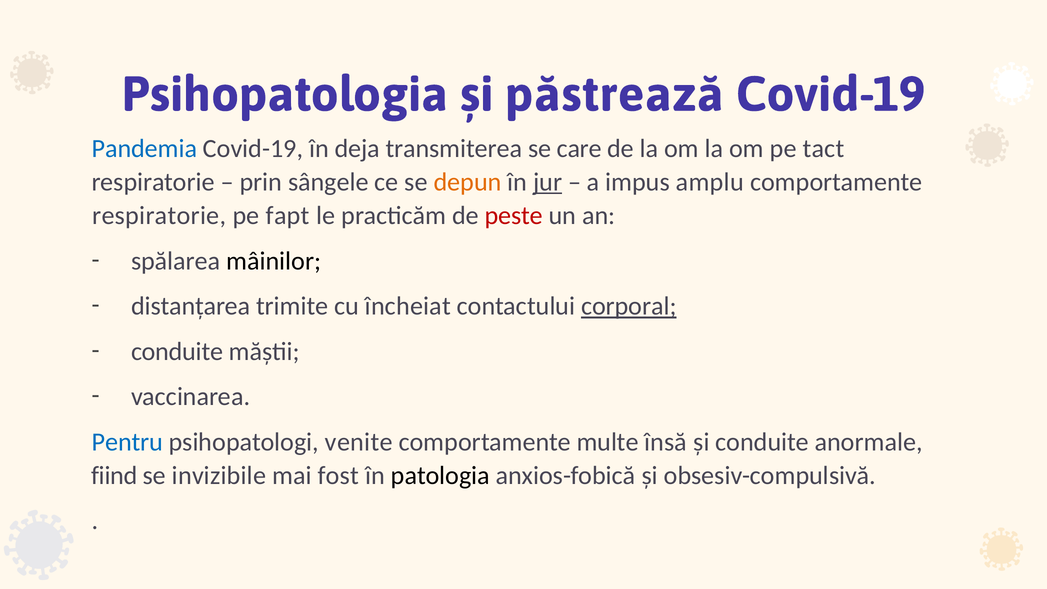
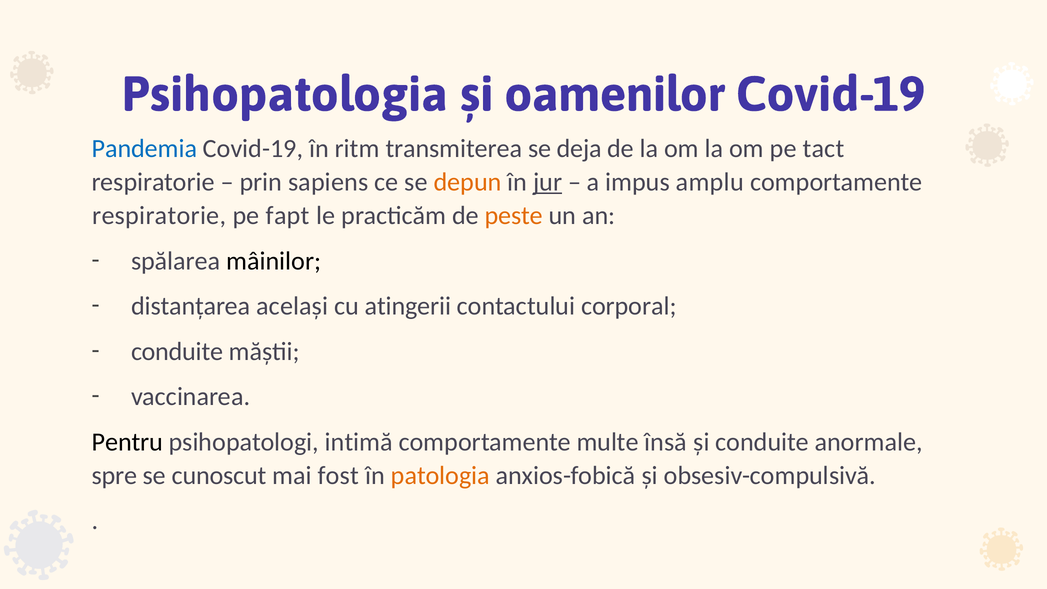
păstrează: păstrează -> oamenilor
deja: deja -> ritm
care: care -> deja
sângele: sângele -> sapiens
peste colour: red -> orange
trimite: trimite -> același
încheiat: încheiat -> atingerii
corporal underline: present -> none
Pentru colour: blue -> black
venite: venite -> intimă
fiind: fiind -> spre
invizibile: invizibile -> cunoscut
patologia colour: black -> orange
